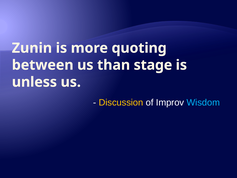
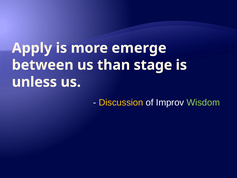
Zunin: Zunin -> Apply
quoting: quoting -> emerge
Wisdom colour: light blue -> light green
